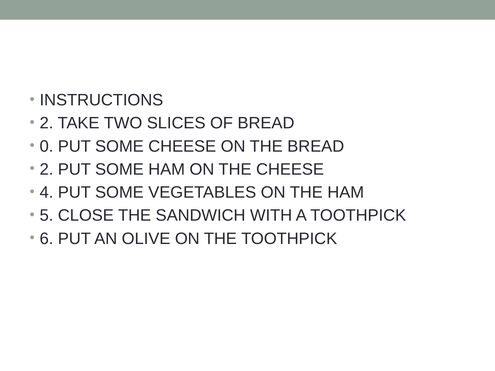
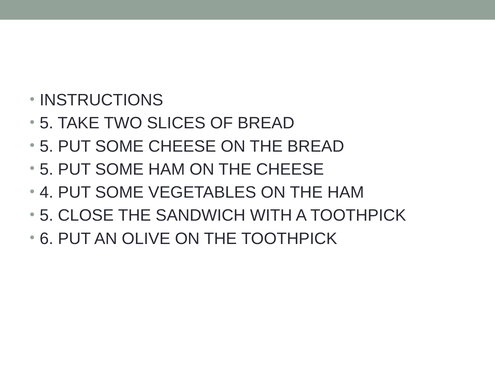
2 at (46, 123): 2 -> 5
0 at (46, 146): 0 -> 5
2 at (46, 169): 2 -> 5
